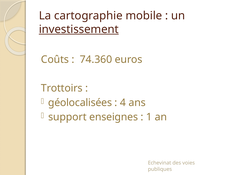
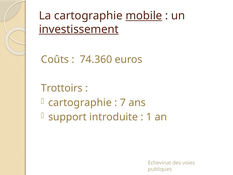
mobile underline: none -> present
géolocalisées at (80, 102): géolocalisées -> cartographie
4: 4 -> 7
enseignes: enseignes -> introduite
